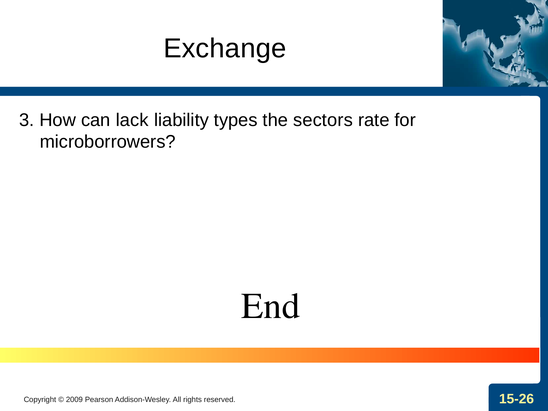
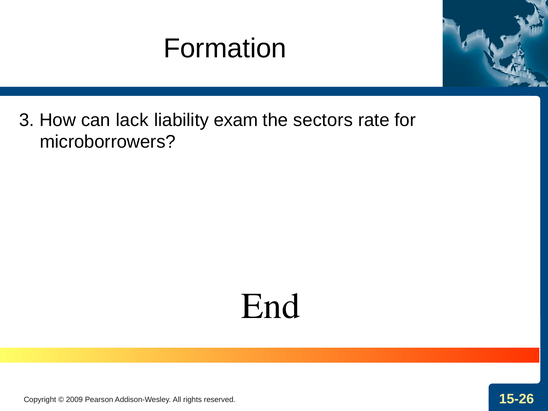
Exchange: Exchange -> Formation
types: types -> exam
